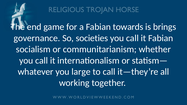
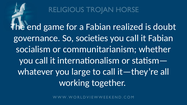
towards: towards -> realized
brings: brings -> doubt
